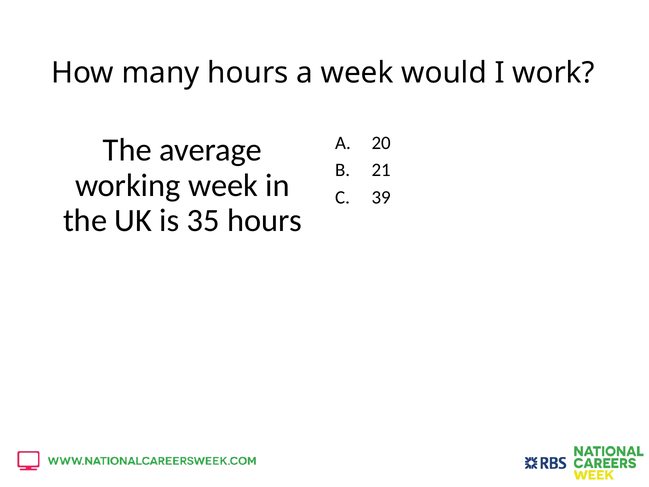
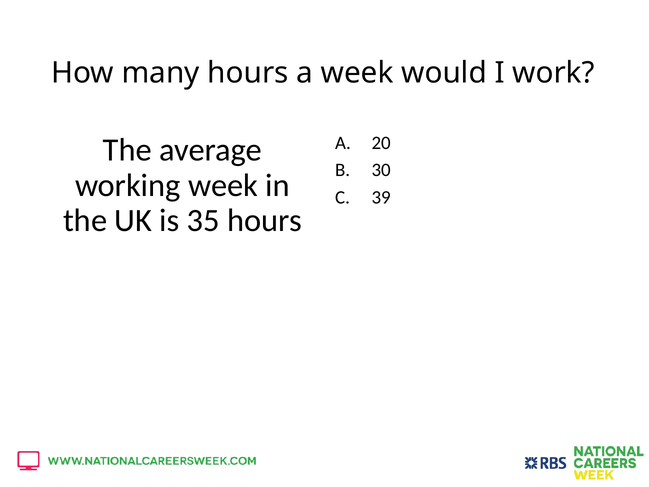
21: 21 -> 30
